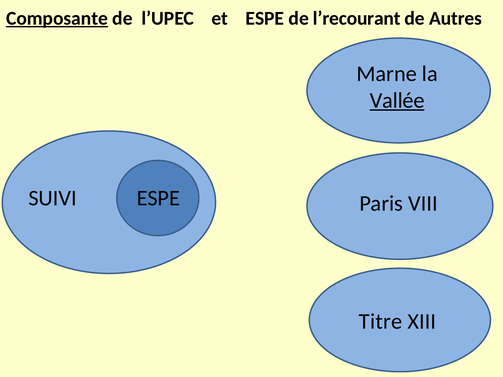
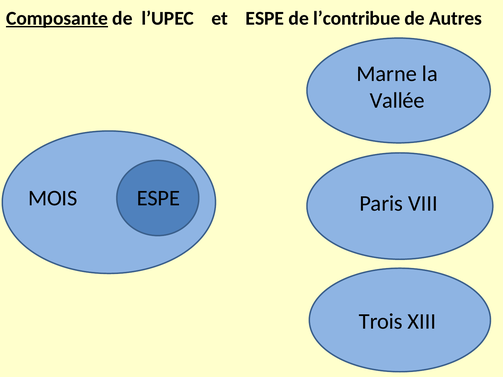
l’recourant: l’recourant -> l’contribue
Vallée underline: present -> none
SUIVI: SUIVI -> MOIS
Titre: Titre -> Trois
